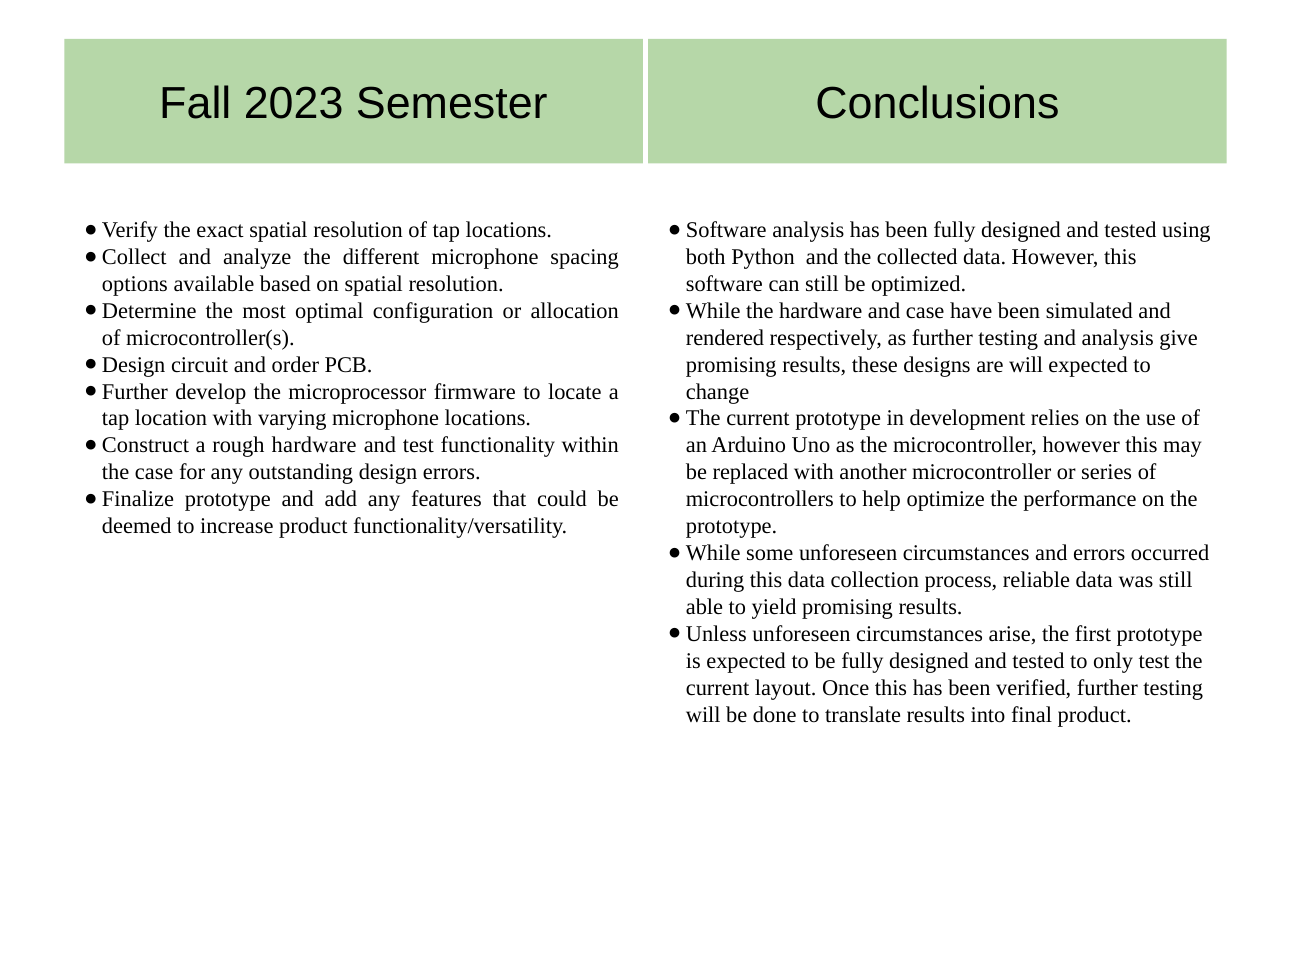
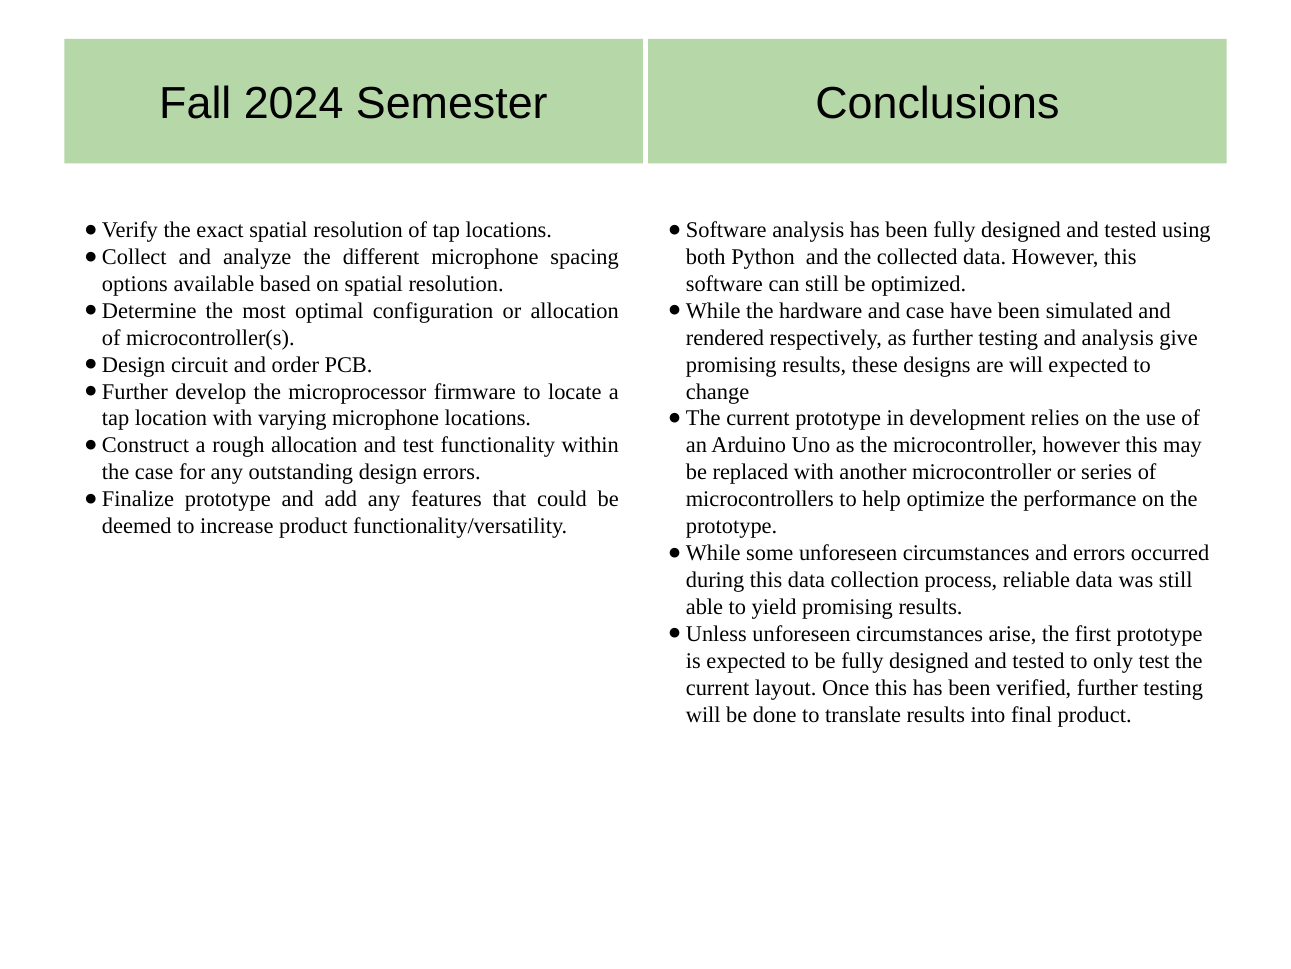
2023: 2023 -> 2024
rough hardware: hardware -> allocation
